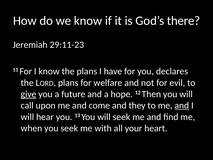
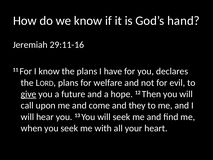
there: there -> hand
29:11-23: 29:11-23 -> 29:11-16
and at (182, 105) underline: present -> none
